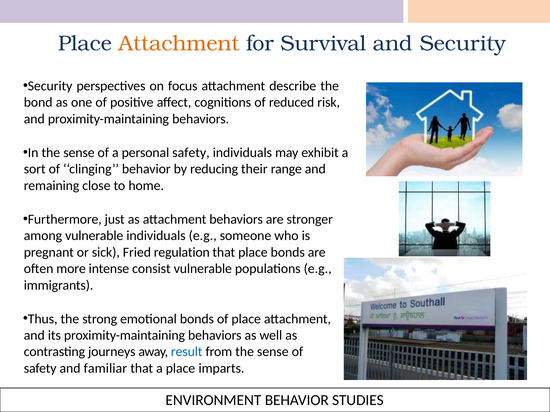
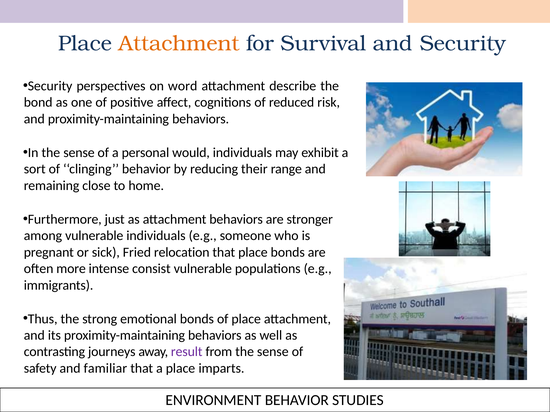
focus: focus -> word
personal safety: safety -> would
regulation: regulation -> relocation
result colour: blue -> purple
